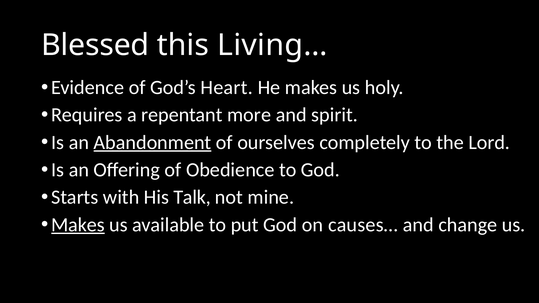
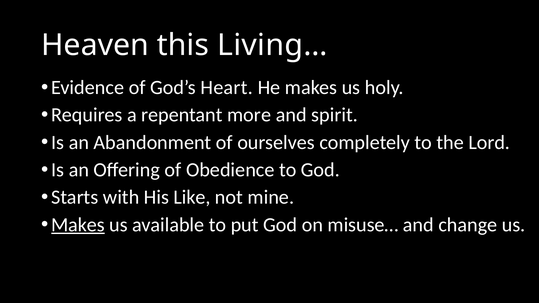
Blessed: Blessed -> Heaven
Abandonment underline: present -> none
Talk: Talk -> Like
causes…: causes… -> misuse…
